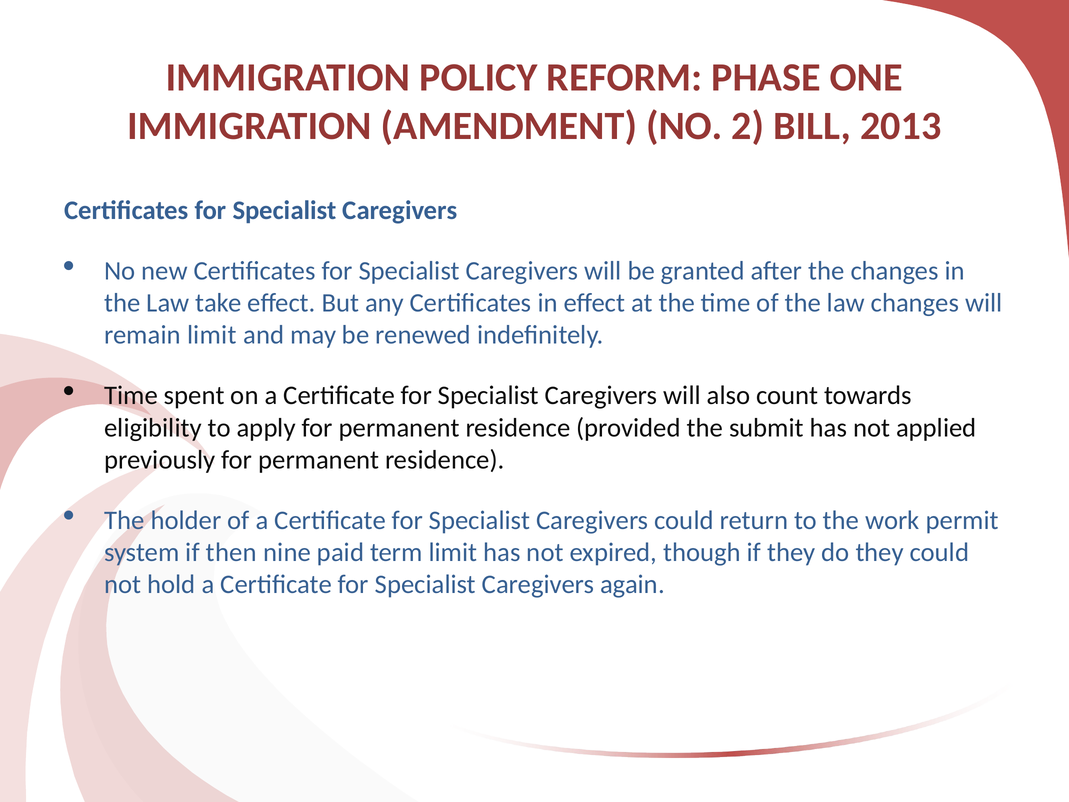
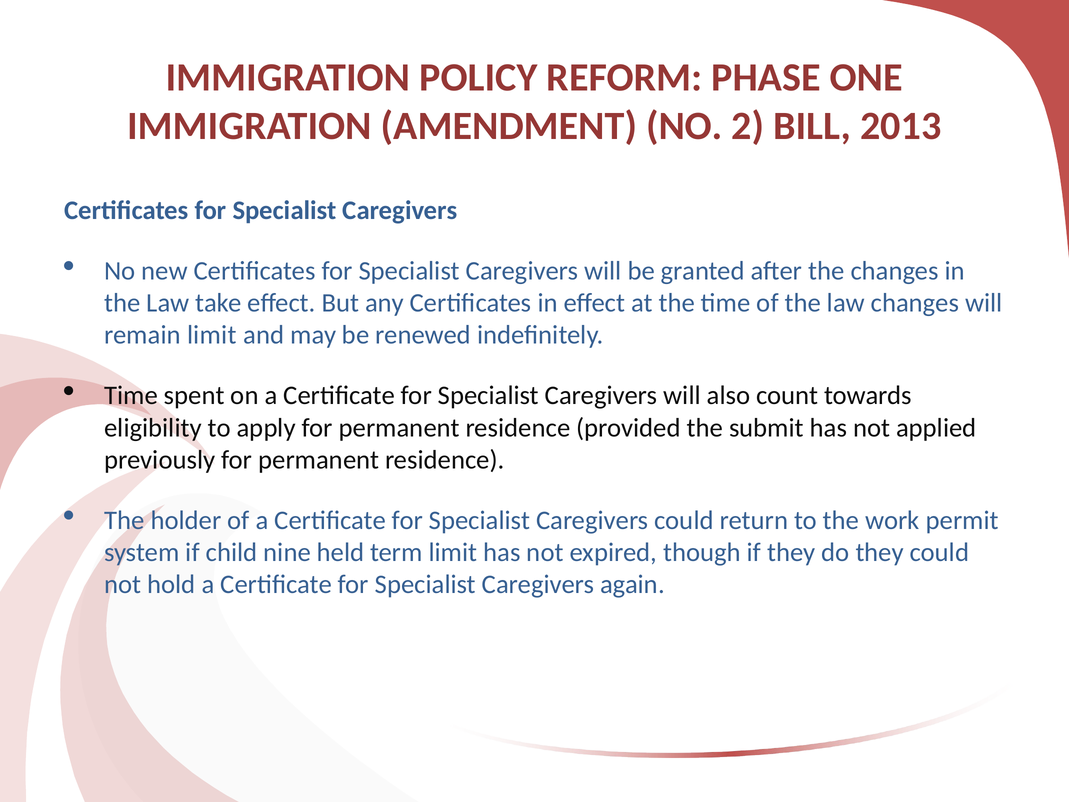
then: then -> child
paid: paid -> held
